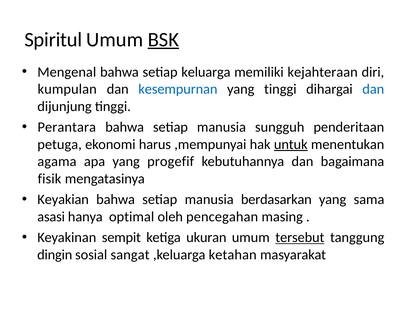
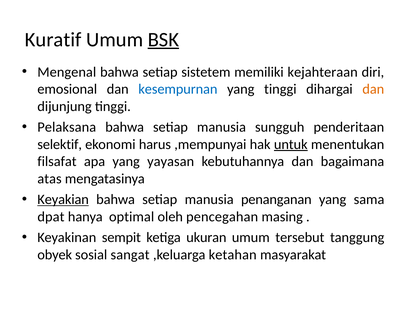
Spiritul: Spiritul -> Kuratif
keluarga: keluarga -> sistetem
kumpulan: kumpulan -> emosional
dan at (373, 89) colour: blue -> orange
Perantara: Perantara -> Pelaksana
petuga: petuga -> selektif
agama: agama -> filsafat
progefif: progefif -> yayasan
fisik: fisik -> atas
Keyakian underline: none -> present
berdasarkan: berdasarkan -> penanganan
asasi: asasi -> dpat
tersebut underline: present -> none
dingin: dingin -> obyek
